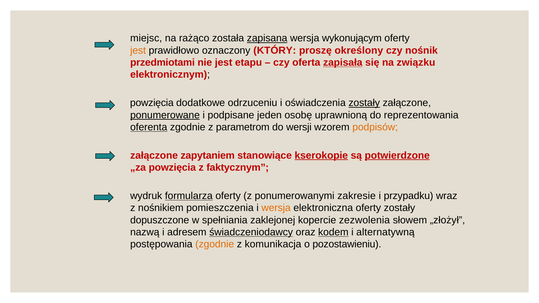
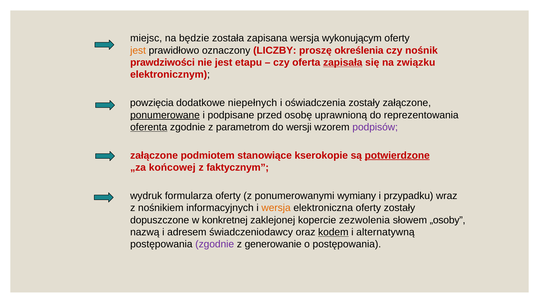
rażąco: rażąco -> będzie
zapisana underline: present -> none
KTÓRY: KTÓRY -> LICZBY
określony: określony -> określenia
przedmiotami: przedmiotami -> prawdziwości
odrzuceniu: odrzuceniu -> niepełnych
zostały at (364, 103) underline: present -> none
jeden: jeden -> przed
podpisów colour: orange -> purple
zapytaniem: zapytaniem -> podmiotem
kserokopie underline: present -> none
„za powzięcia: powzięcia -> końcowej
formularza underline: present -> none
zakresie: zakresie -> wymiany
pomieszczenia: pomieszczenia -> informacyjnych
spełniania: spełniania -> konkretnej
„złożył: „złożył -> „osoby
świadczeniodawcy underline: present -> none
zgodnie at (215, 244) colour: orange -> purple
komunikacja: komunikacja -> generowanie
o pozostawieniu: pozostawieniu -> postępowania
